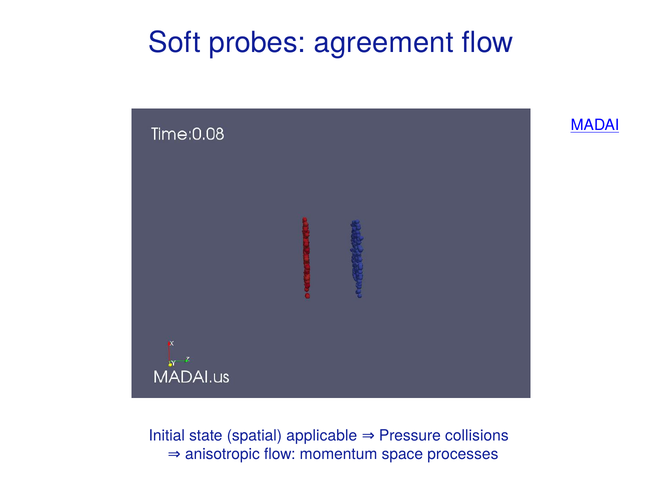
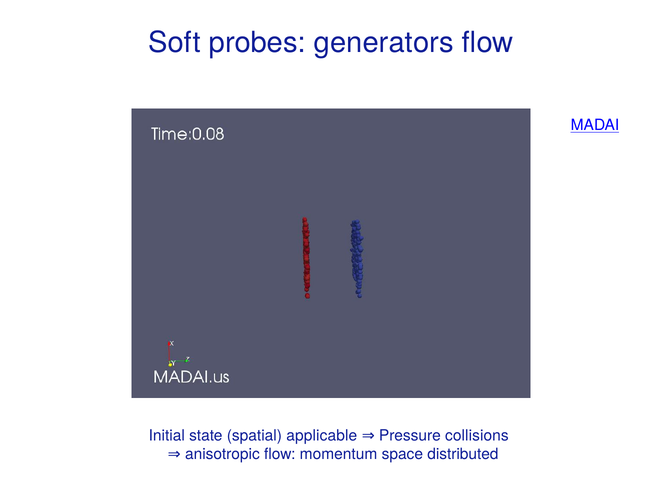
agreement: agreement -> generators
processes: processes -> distributed
